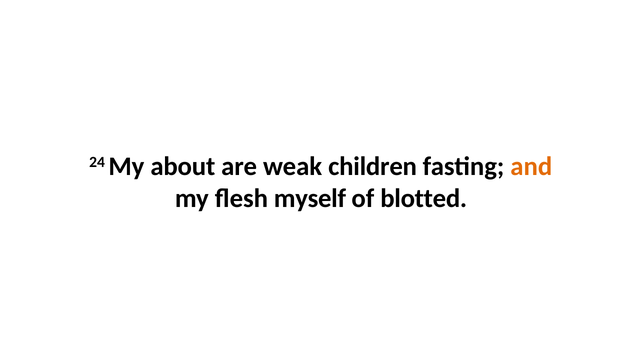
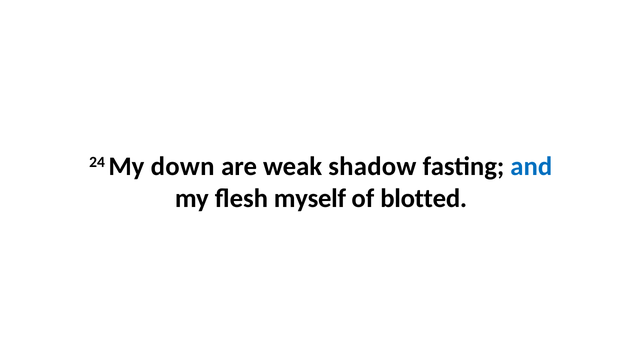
about: about -> down
children: children -> shadow
and colour: orange -> blue
